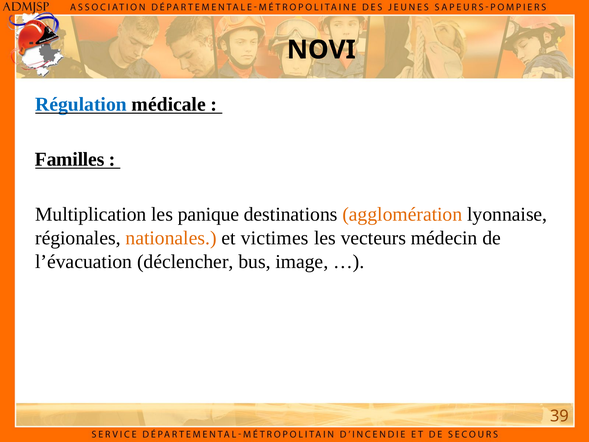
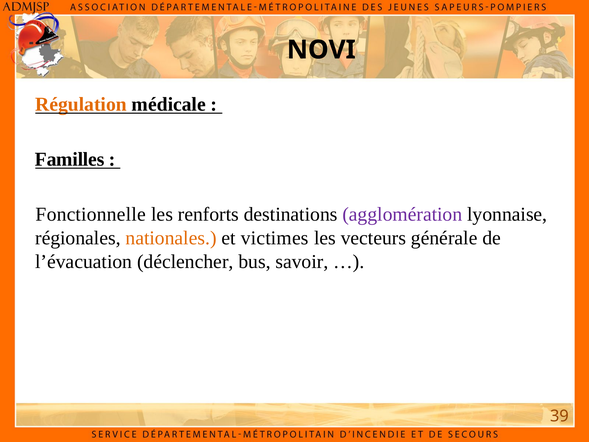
Régulation colour: blue -> orange
Multiplication: Multiplication -> Fonctionnelle
panique: panique -> renforts
agglomération colour: orange -> purple
médecin: médecin -> générale
image: image -> savoir
